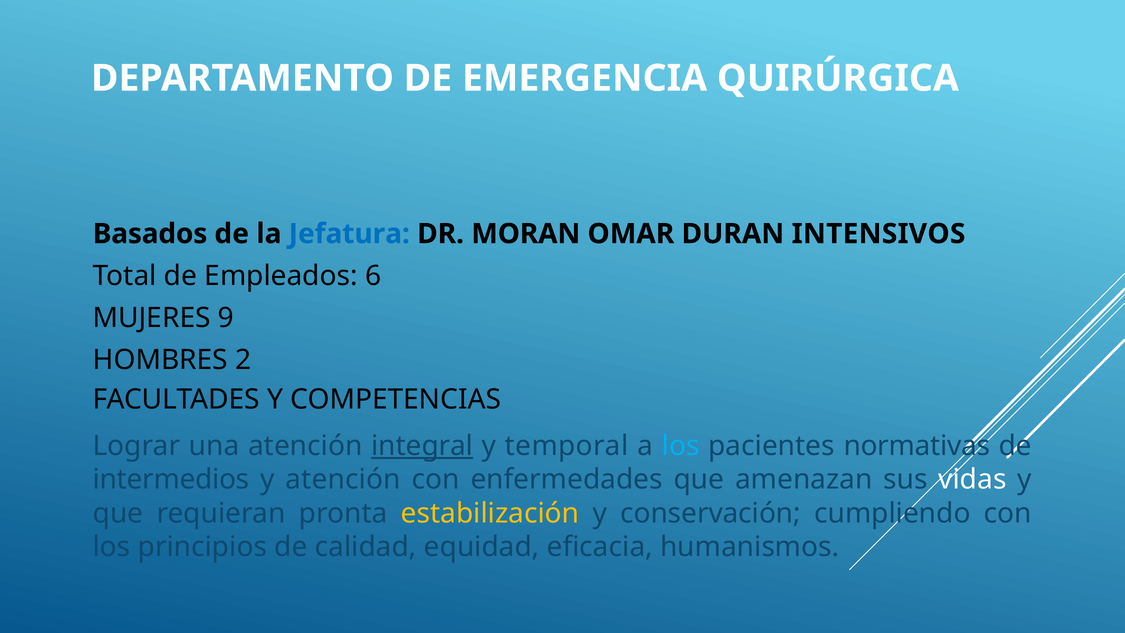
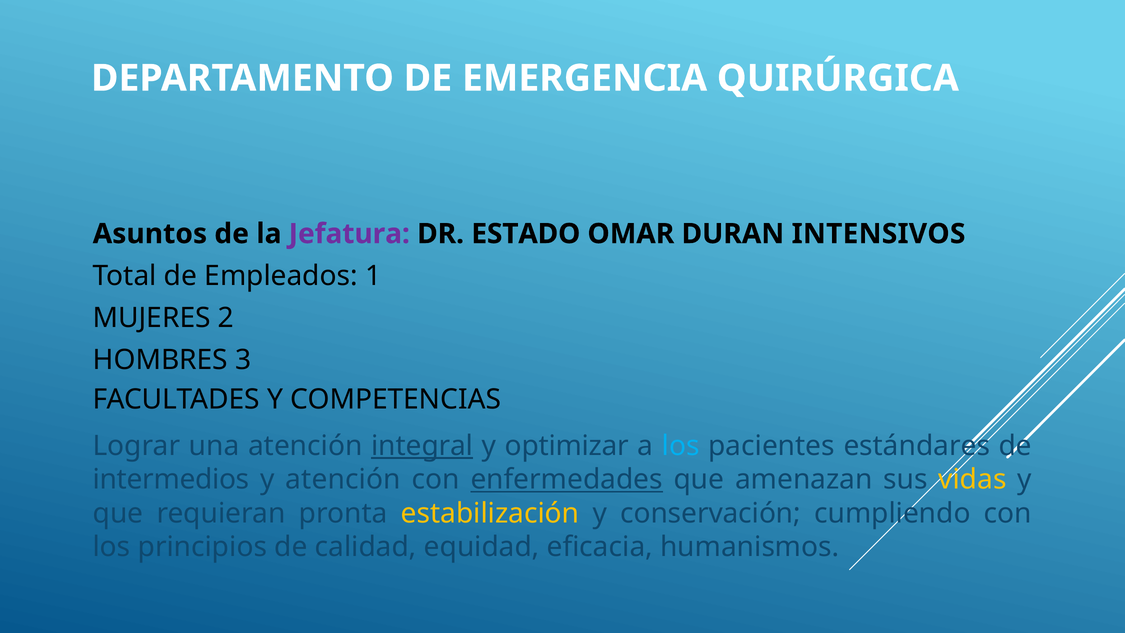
Basados: Basados -> Asuntos
Jefatura colour: blue -> purple
MORAN: MORAN -> ESTADO
6: 6 -> 1
9: 9 -> 2
2: 2 -> 3
temporal: temporal -> optimizar
normativas: normativas -> estándares
enfermedades underline: none -> present
vidas colour: white -> yellow
